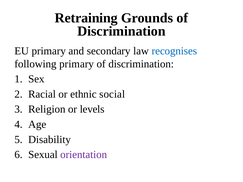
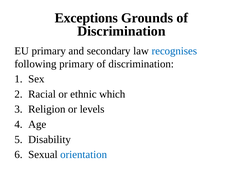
Retraining: Retraining -> Exceptions
social: social -> which
orientation colour: purple -> blue
